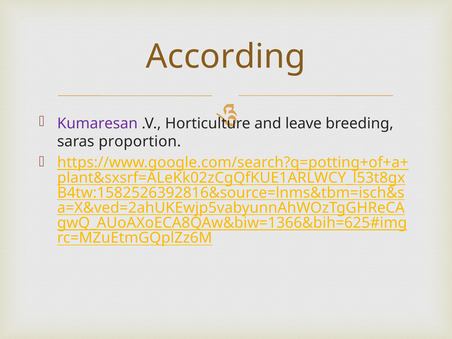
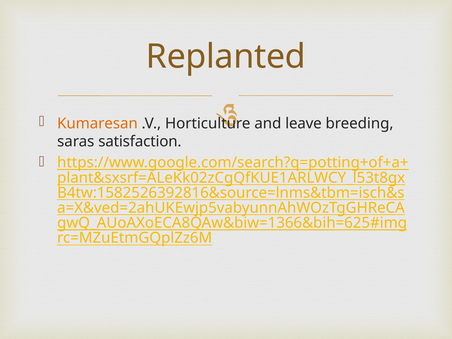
According: According -> Replanted
Kumaresan colour: purple -> orange
proportion: proportion -> satisfaction
